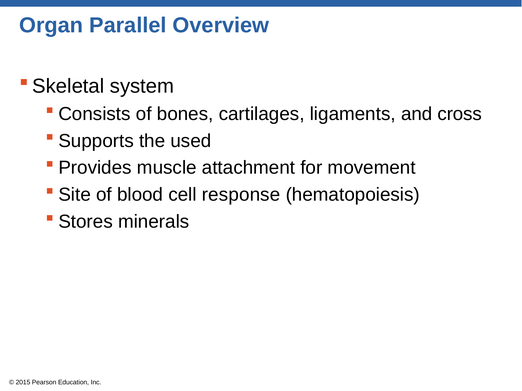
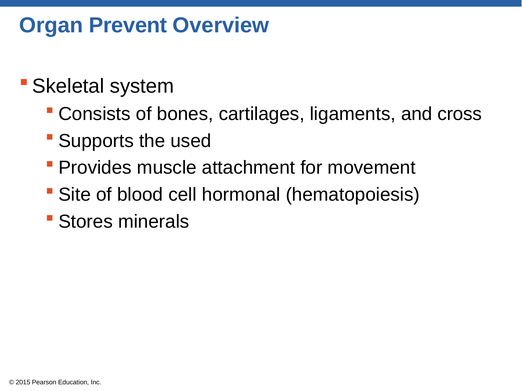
Parallel: Parallel -> Prevent
response: response -> hormonal
